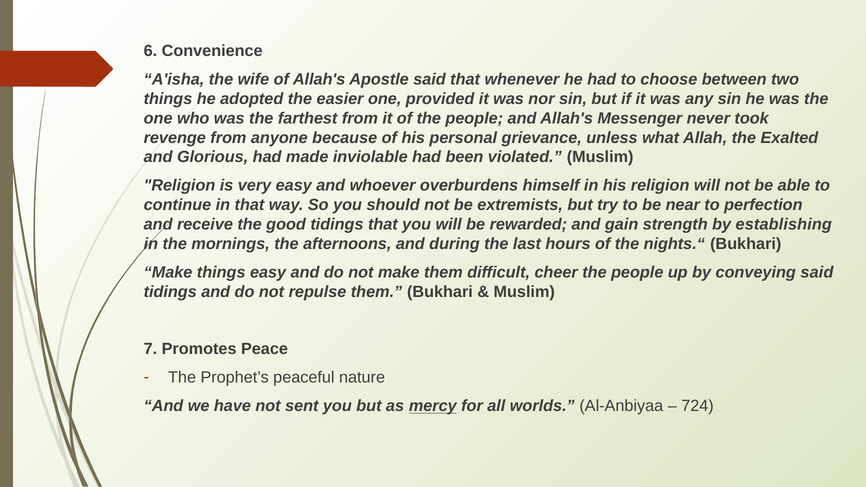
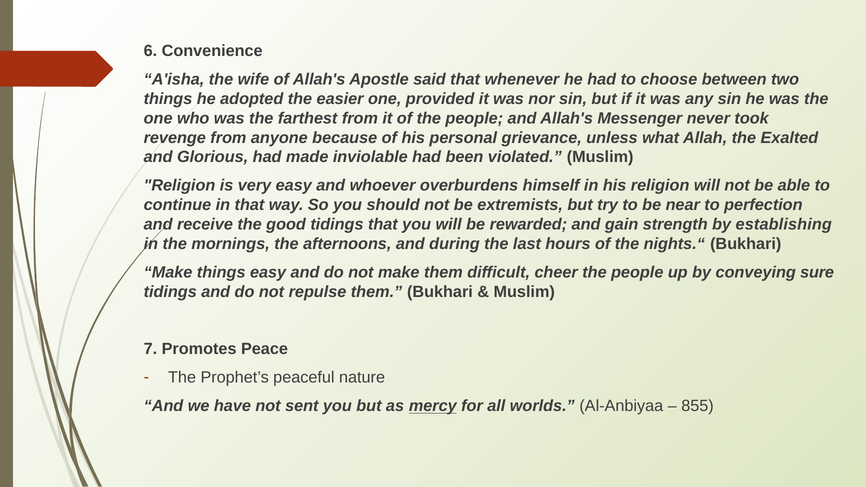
conveying said: said -> sure
724: 724 -> 855
